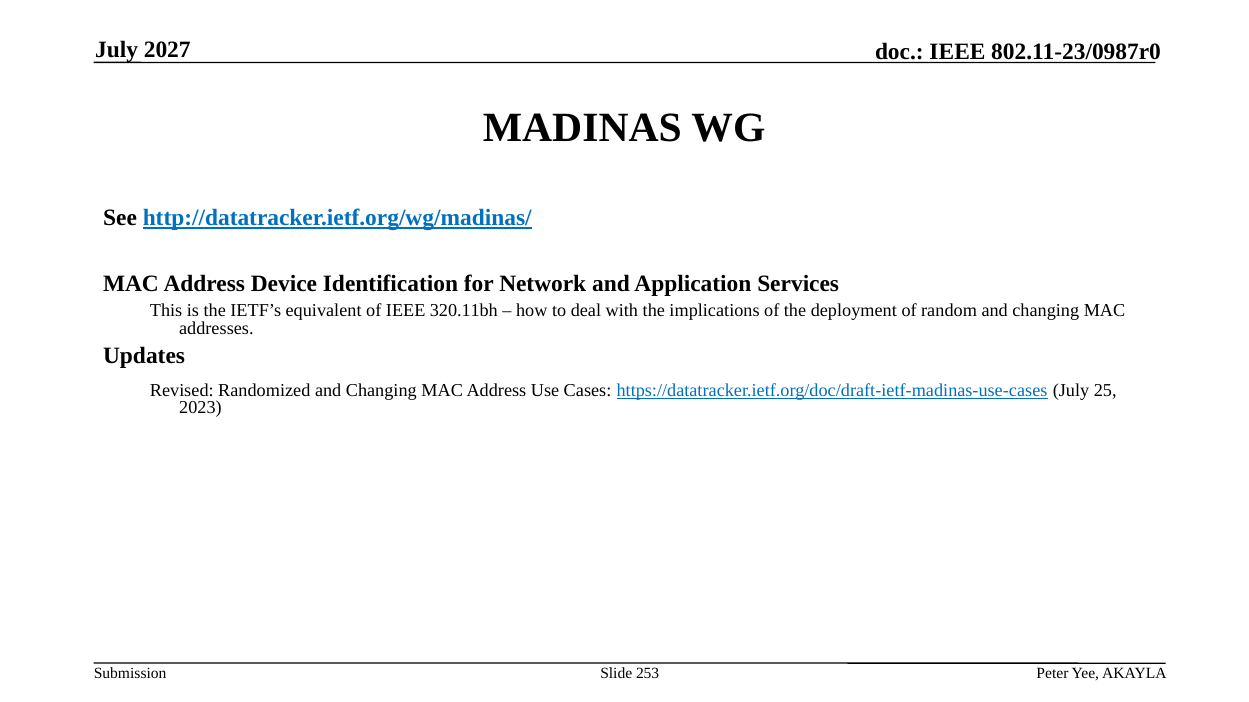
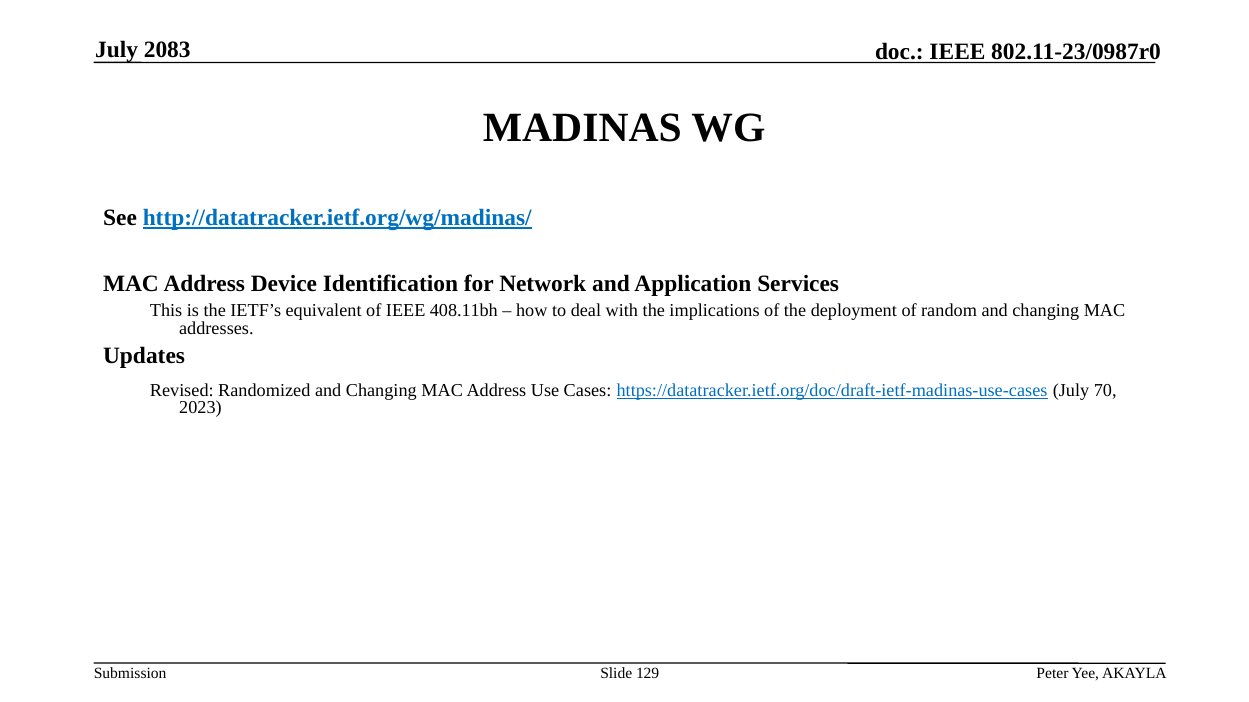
2027: 2027 -> 2083
320.11bh: 320.11bh -> 408.11bh
25: 25 -> 70
253: 253 -> 129
